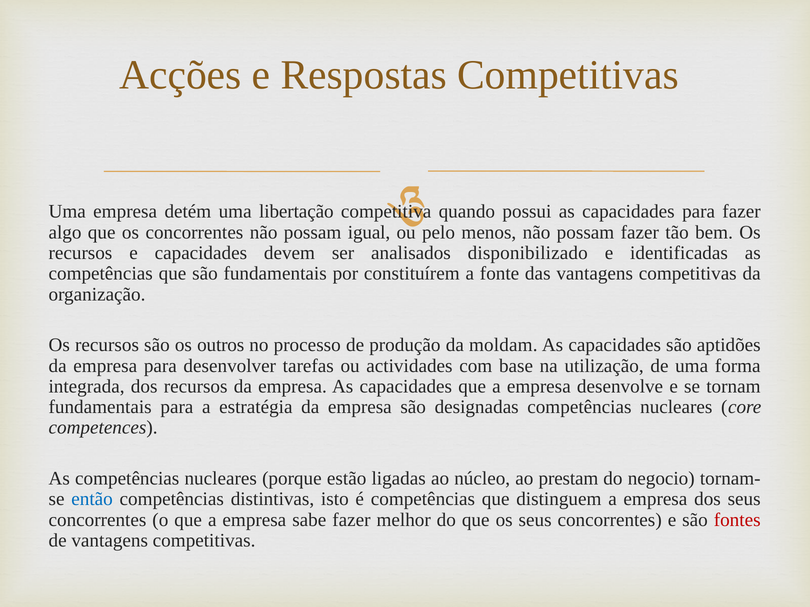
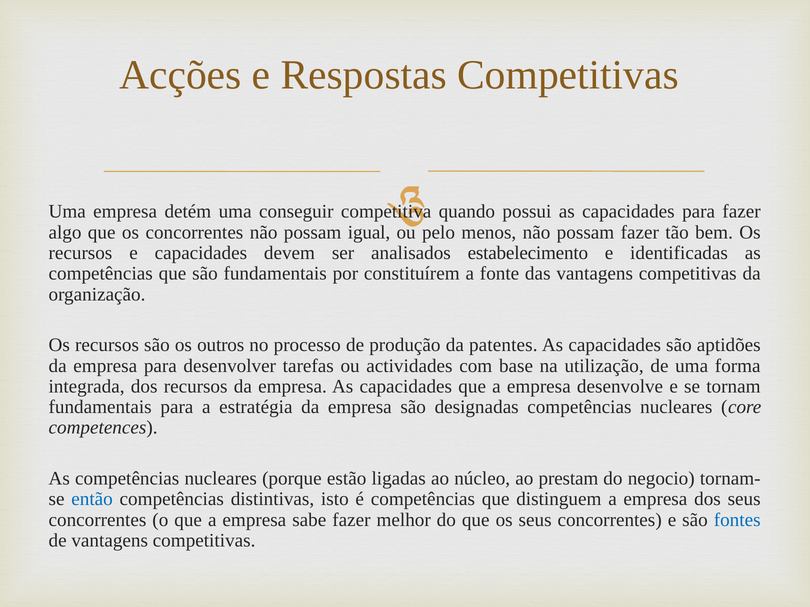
libertação: libertação -> conseguir
disponibilizado: disponibilizado -> estabelecimento
moldam: moldam -> patentes
fontes colour: red -> blue
